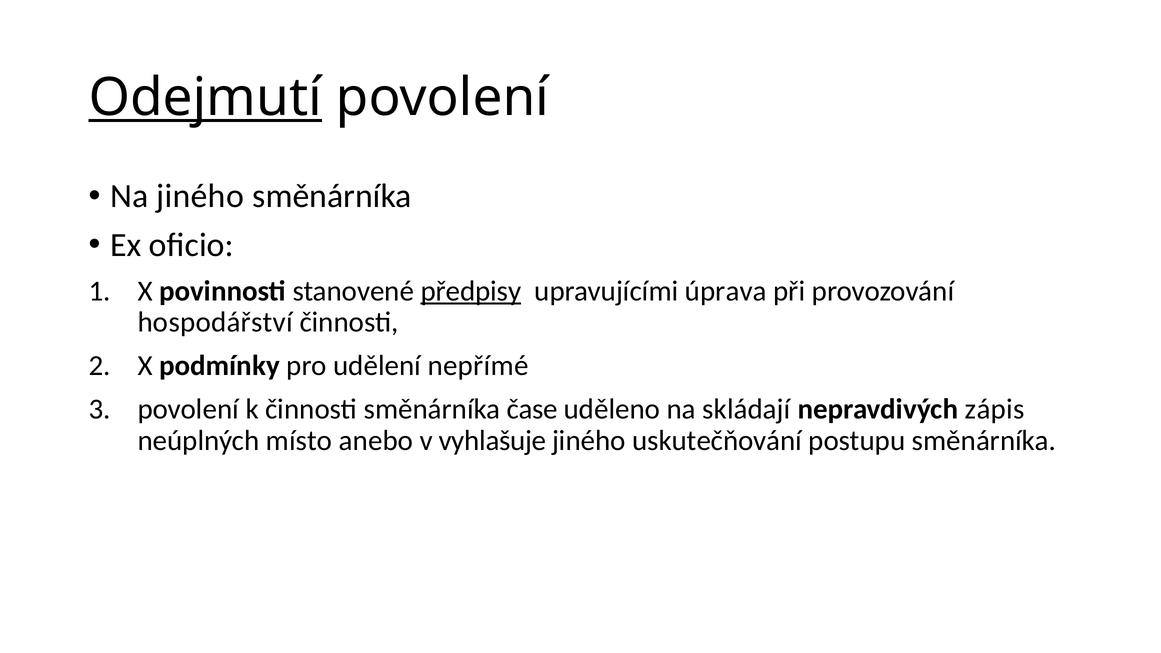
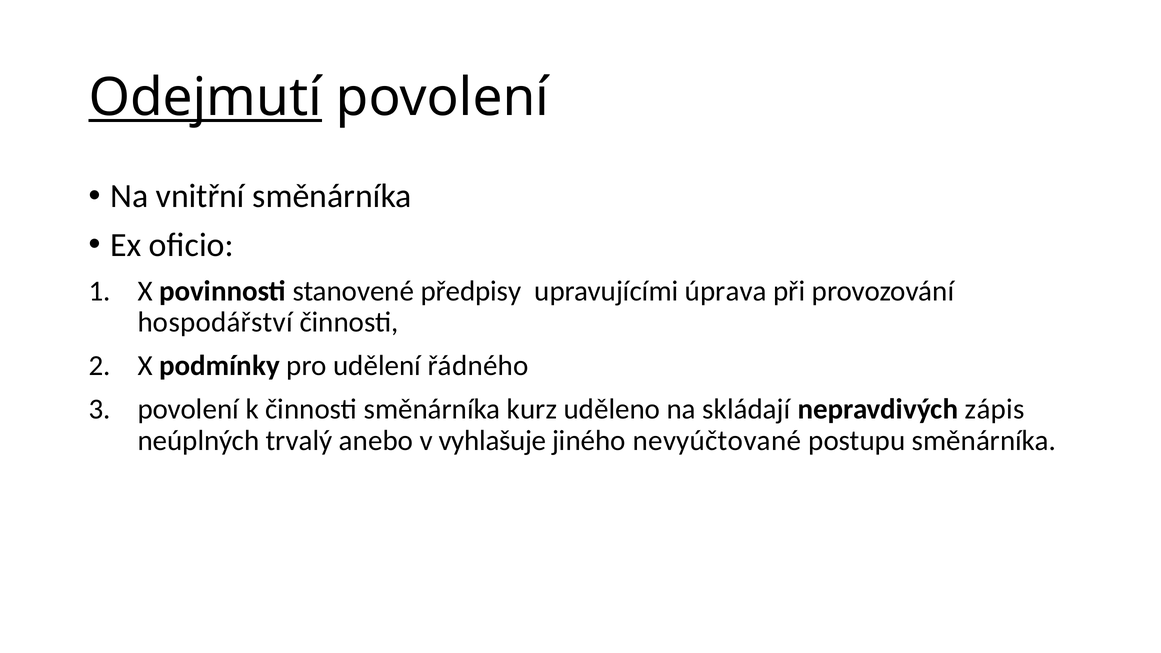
Na jiného: jiného -> vnitřní
předpisy underline: present -> none
nepřímé: nepřímé -> řádného
čase: čase -> kurz
místo: místo -> trvalý
uskutečňování: uskutečňování -> nevyúčtované
